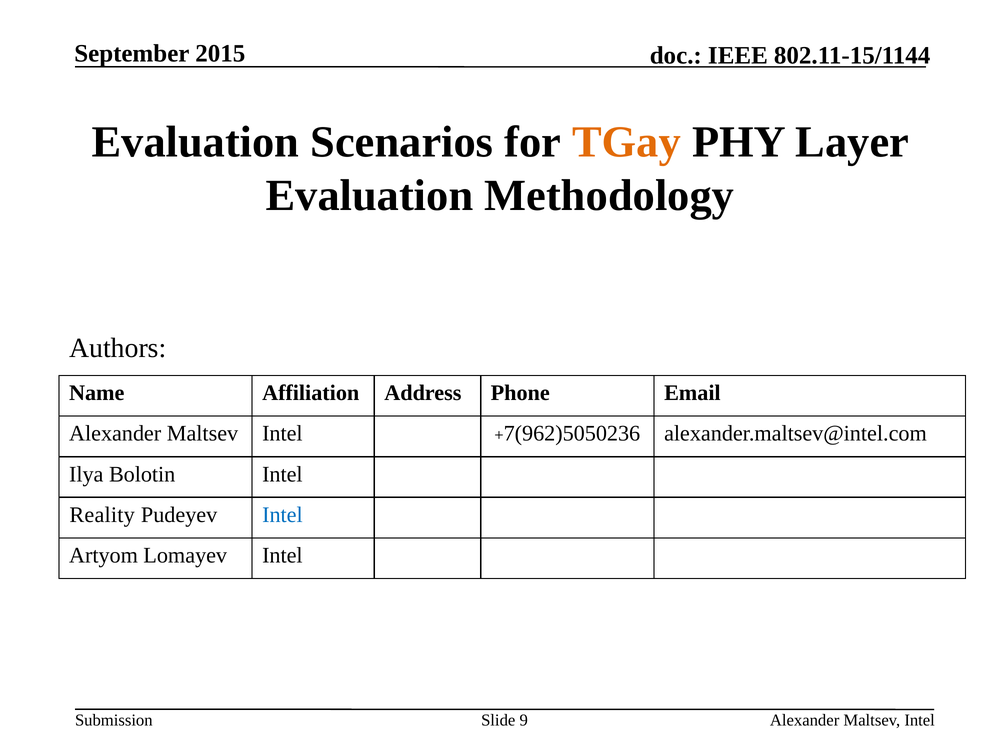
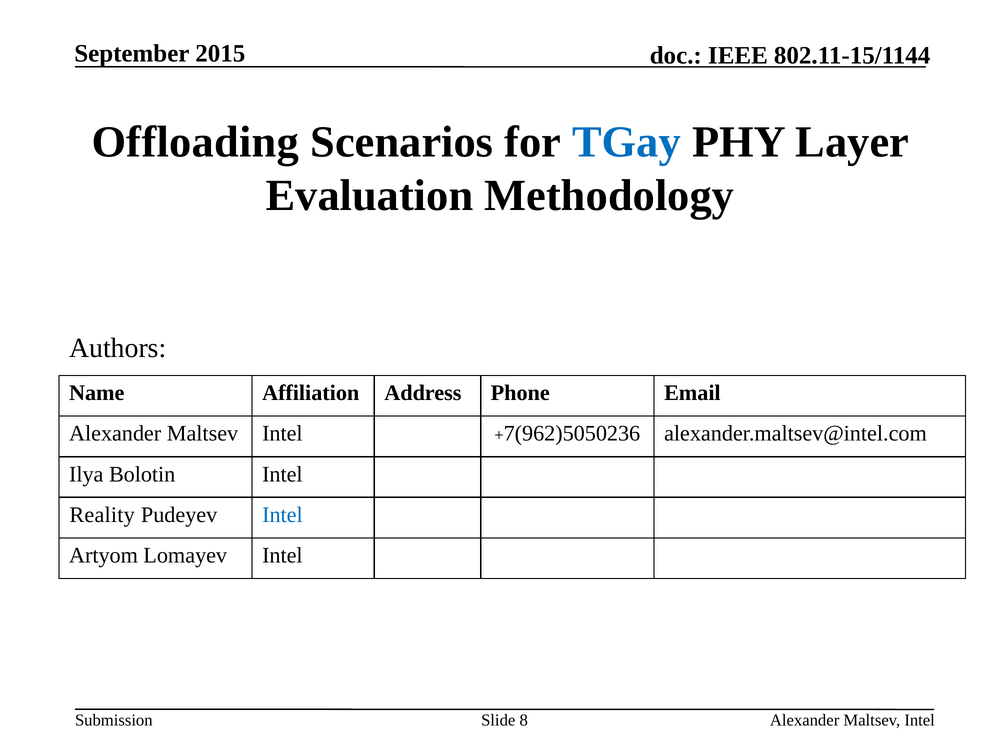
Evaluation at (195, 142): Evaluation -> Offloading
TGay colour: orange -> blue
9: 9 -> 8
